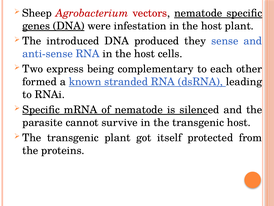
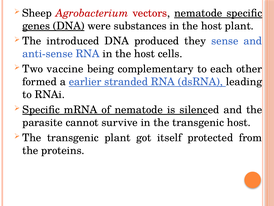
infestation: infestation -> substances
express: express -> vaccine
known: known -> earlier
